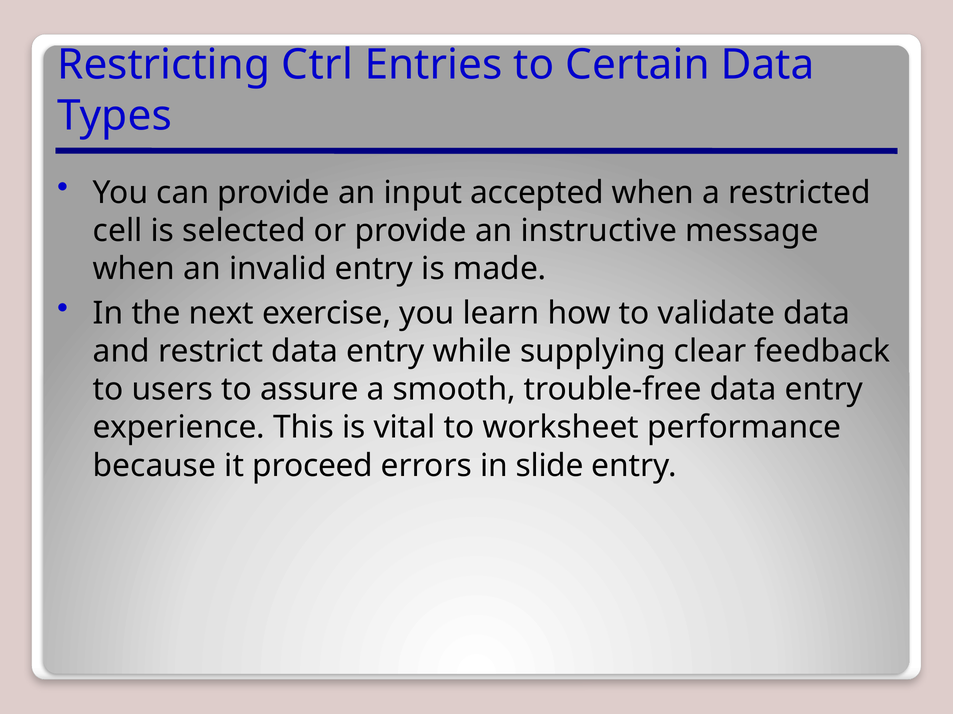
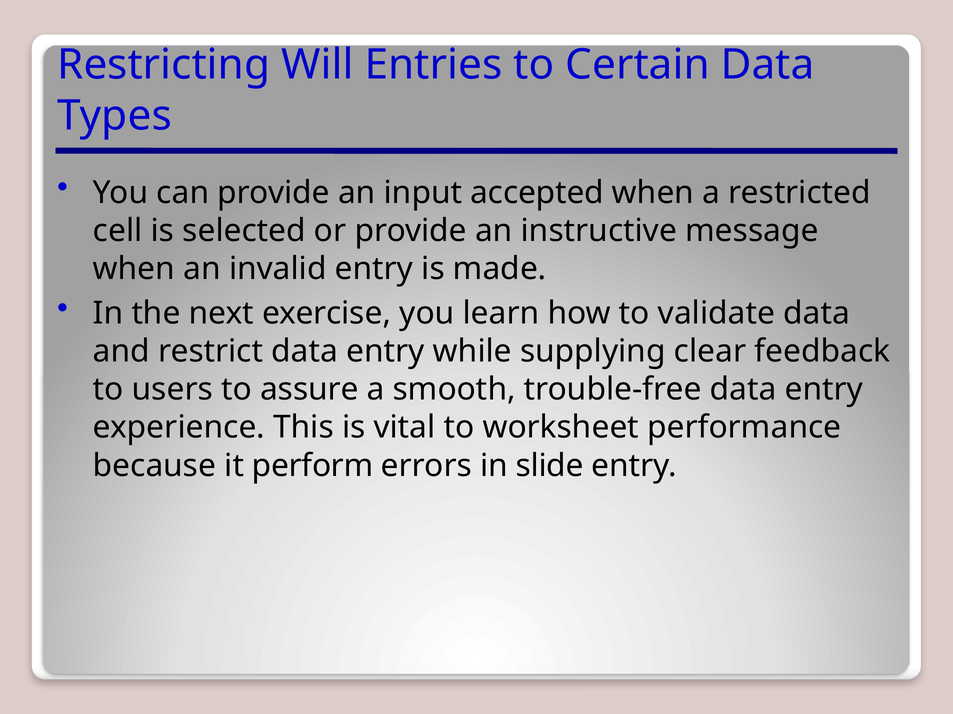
Ctrl: Ctrl -> Will
proceed: proceed -> perform
